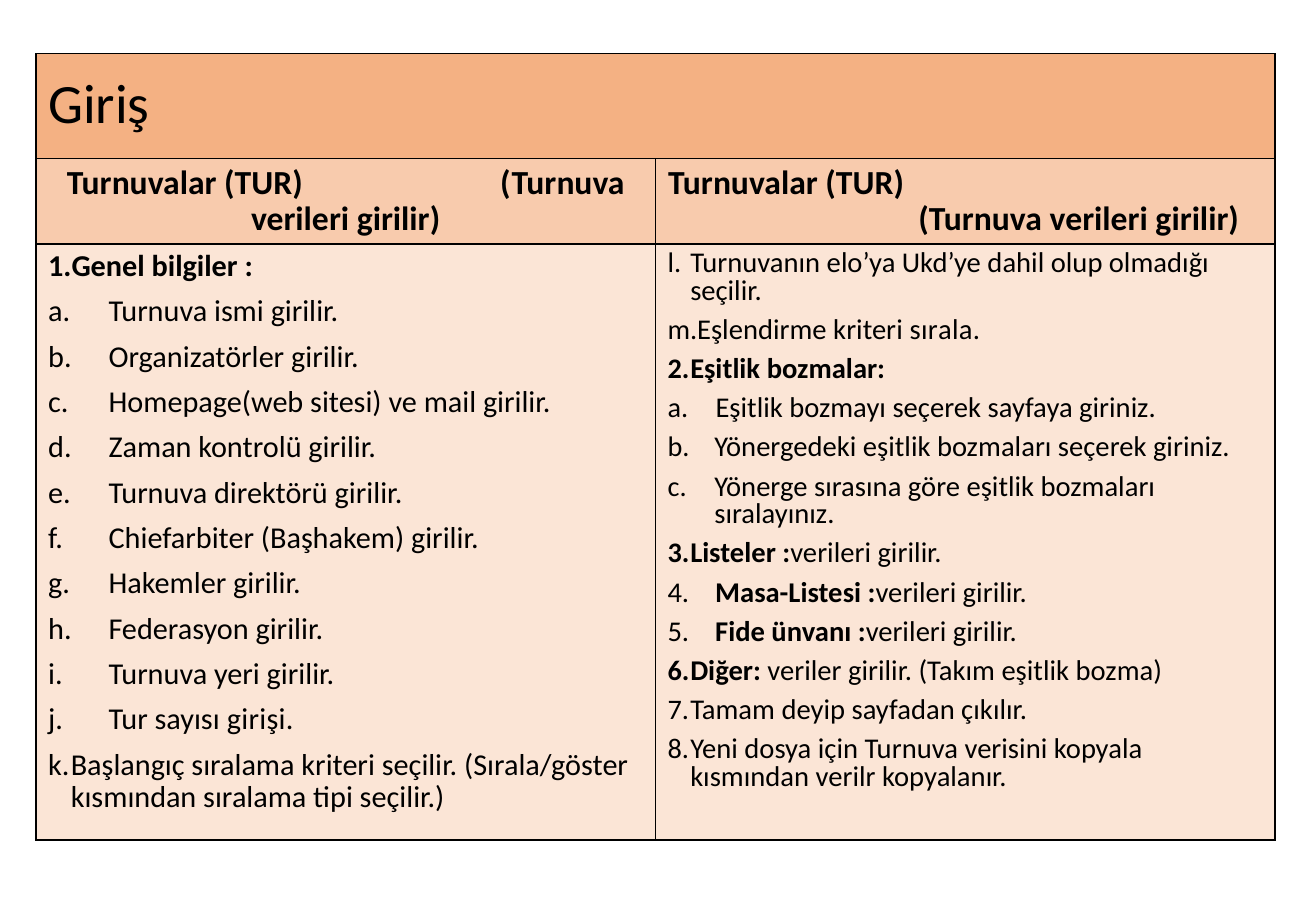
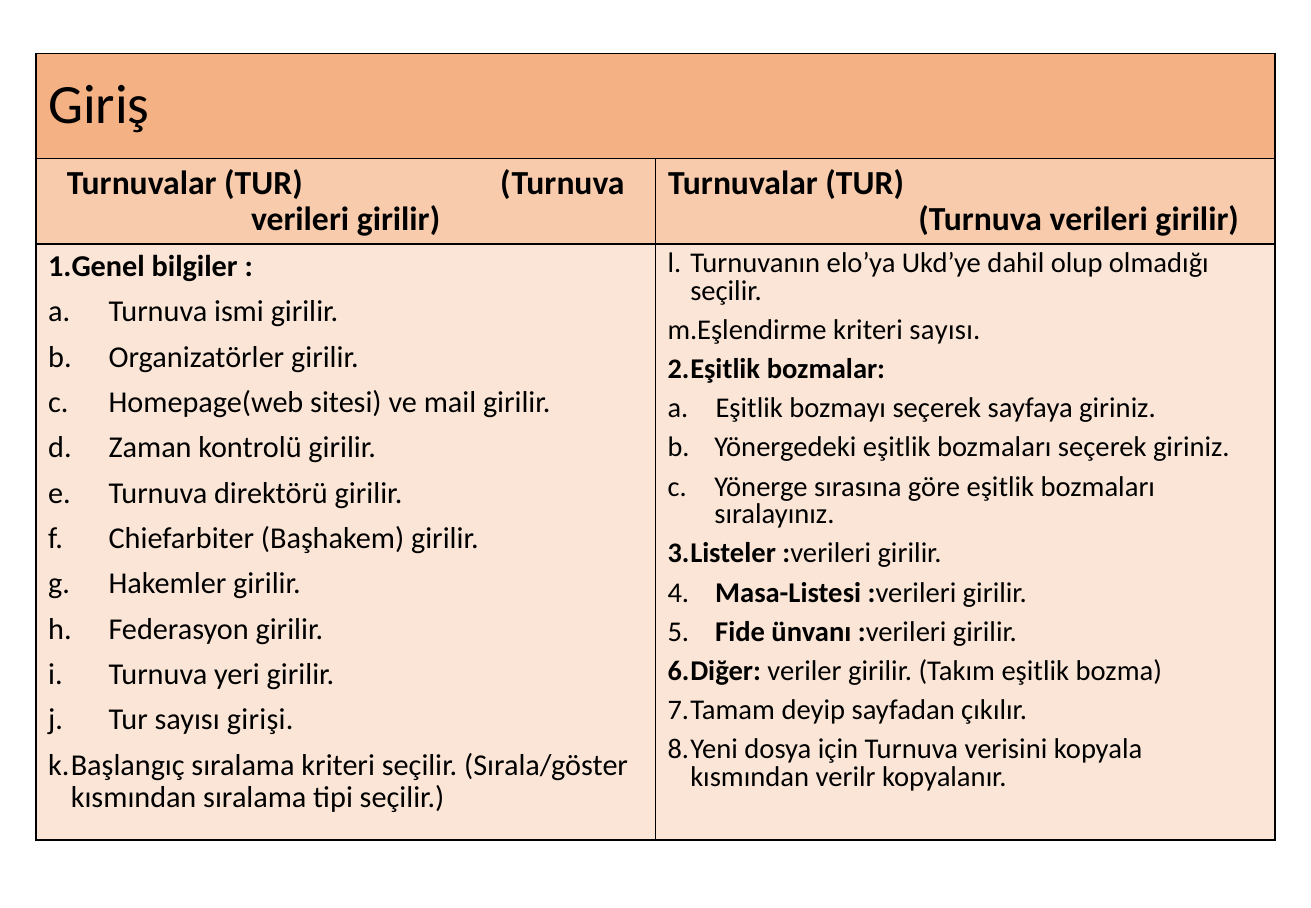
kriteri sırala: sırala -> sayısı
